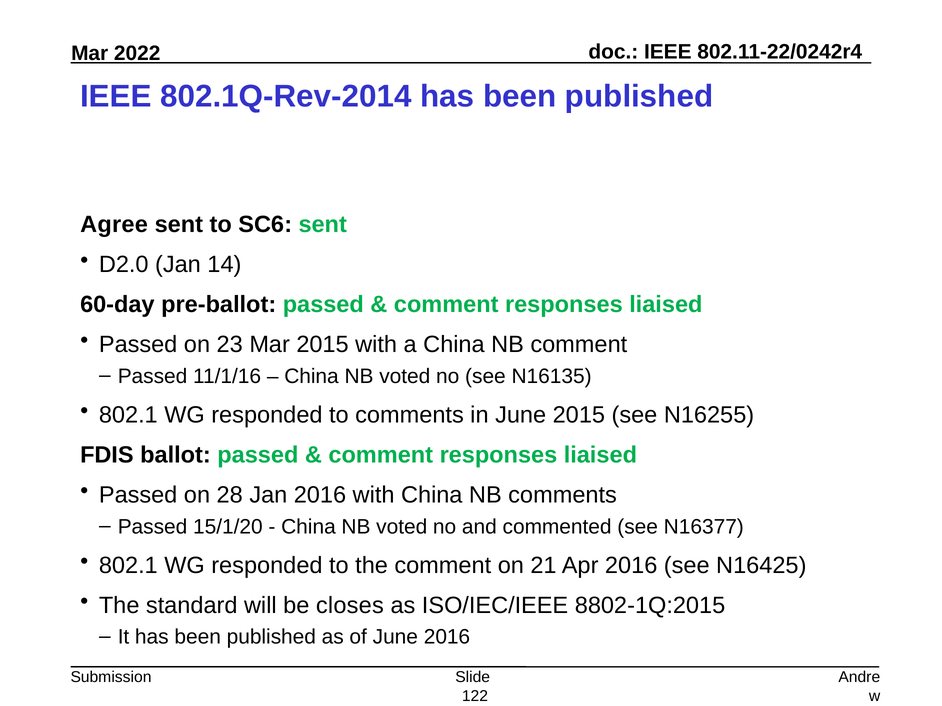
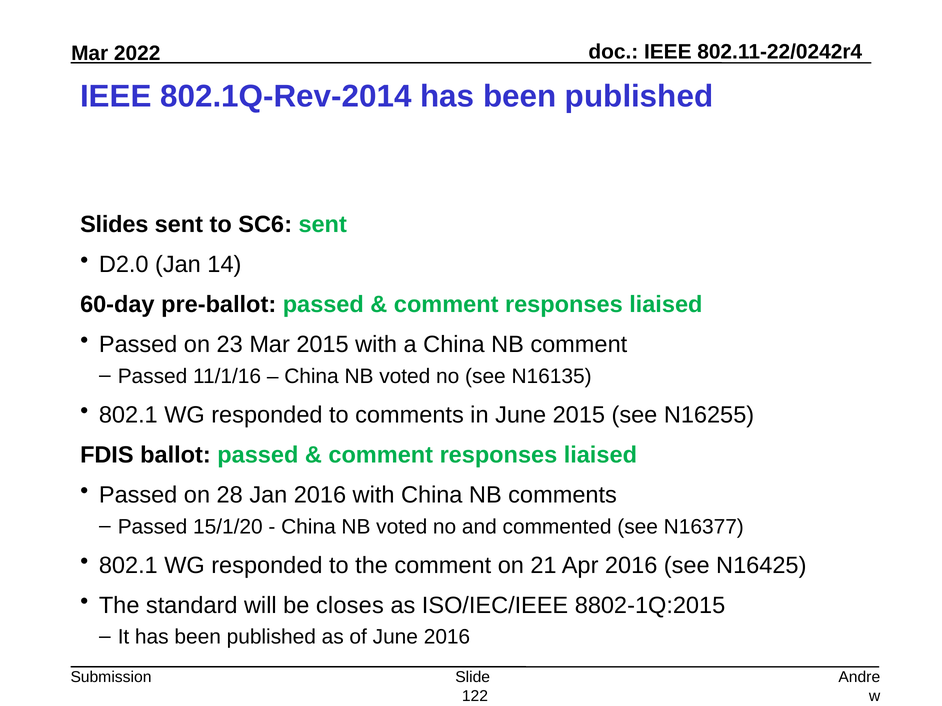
Agree: Agree -> Slides
